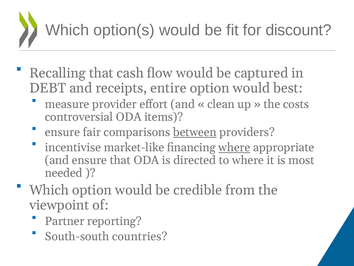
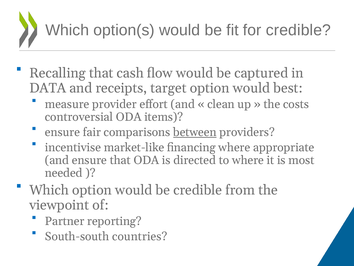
for discount: discount -> credible
DEBT: DEBT -> DATA
entire: entire -> target
where at (234, 147) underline: present -> none
